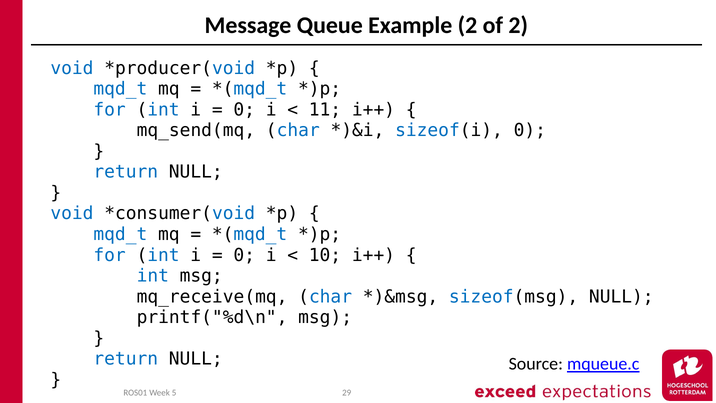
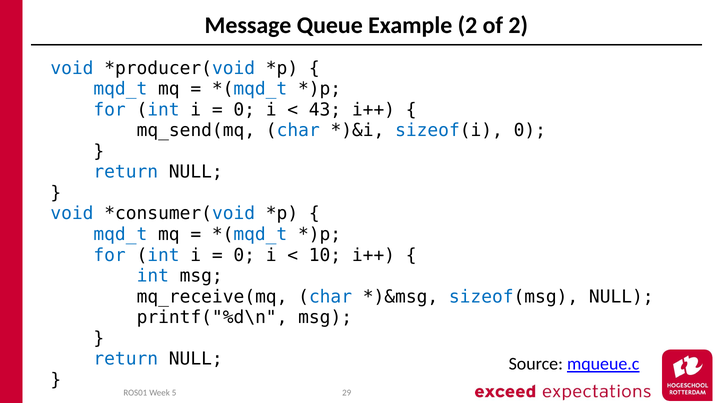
11: 11 -> 43
